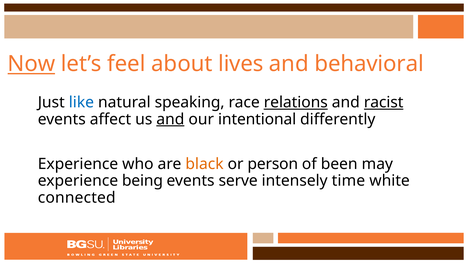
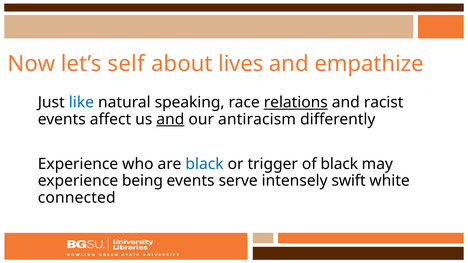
Now underline: present -> none
feel: feel -> self
behavioral: behavioral -> empathize
racist underline: present -> none
intentional: intentional -> antiracism
black at (204, 164) colour: orange -> blue
person: person -> trigger
of been: been -> black
time: time -> swift
